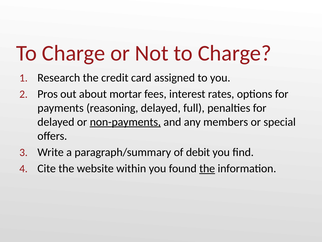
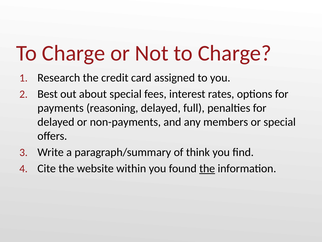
Pros: Pros -> Best
about mortar: mortar -> special
non-payments underline: present -> none
debit: debit -> think
